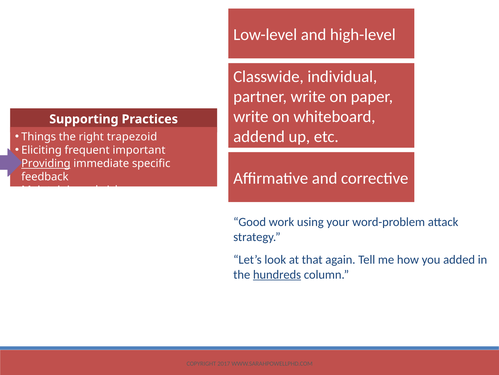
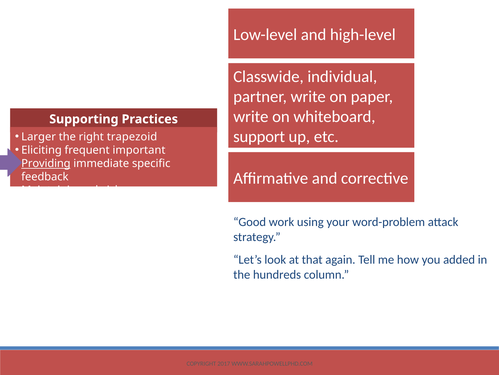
addend: addend -> support
Things: Things -> Larger
hundreds underline: present -> none
